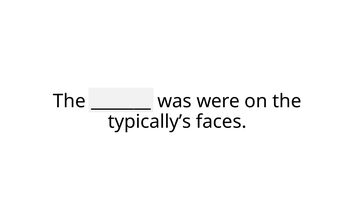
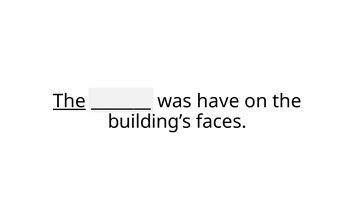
The at (69, 101) underline: none -> present
were: were -> have
typically’s: typically’s -> building’s
